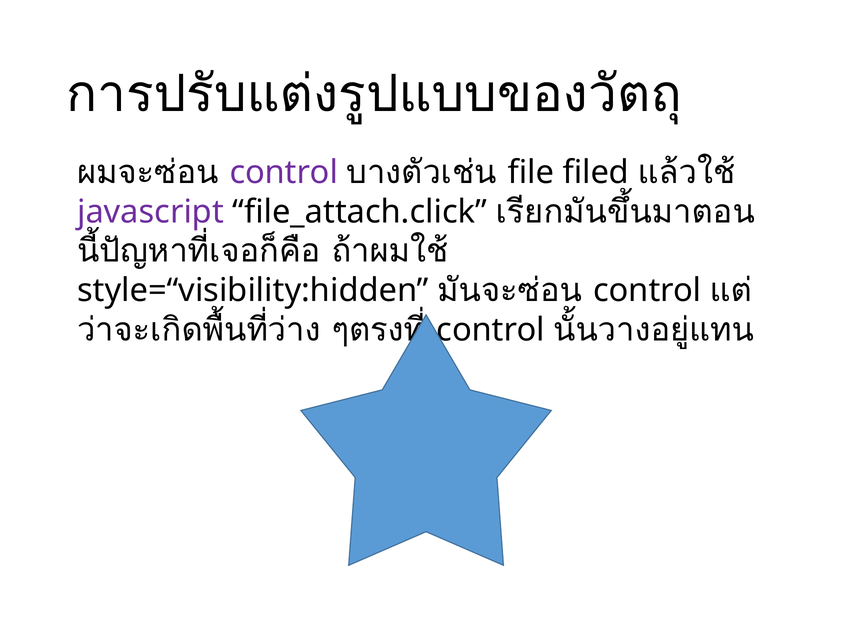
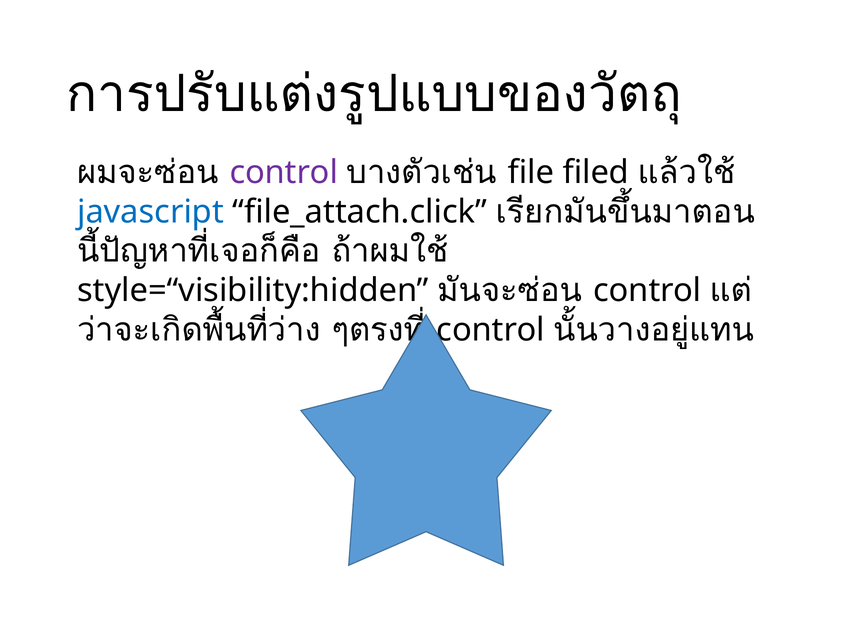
javascript colour: purple -> blue
